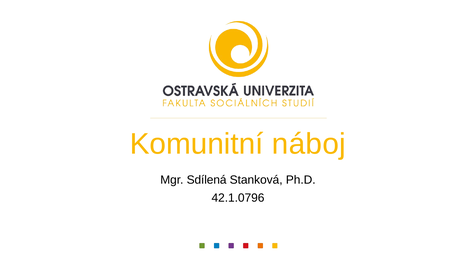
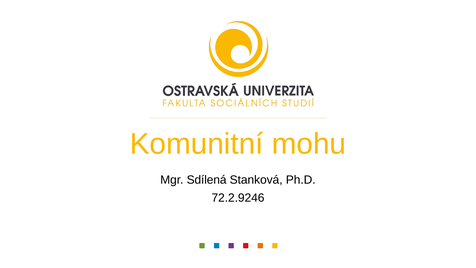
náboj: náboj -> mohu
42.1.0796: 42.1.0796 -> 72.2.9246
